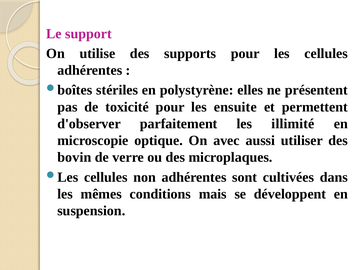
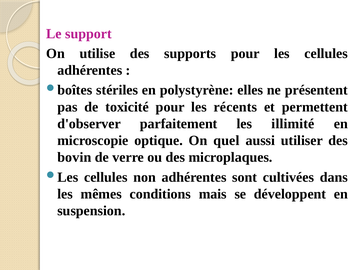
ensuite: ensuite -> récents
avec: avec -> quel
